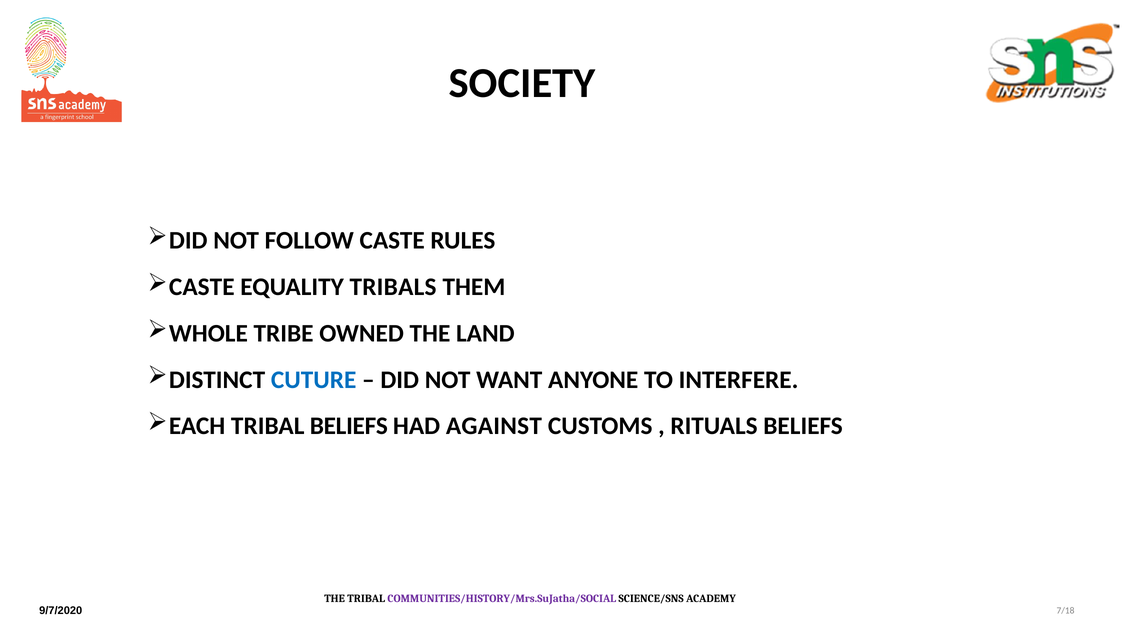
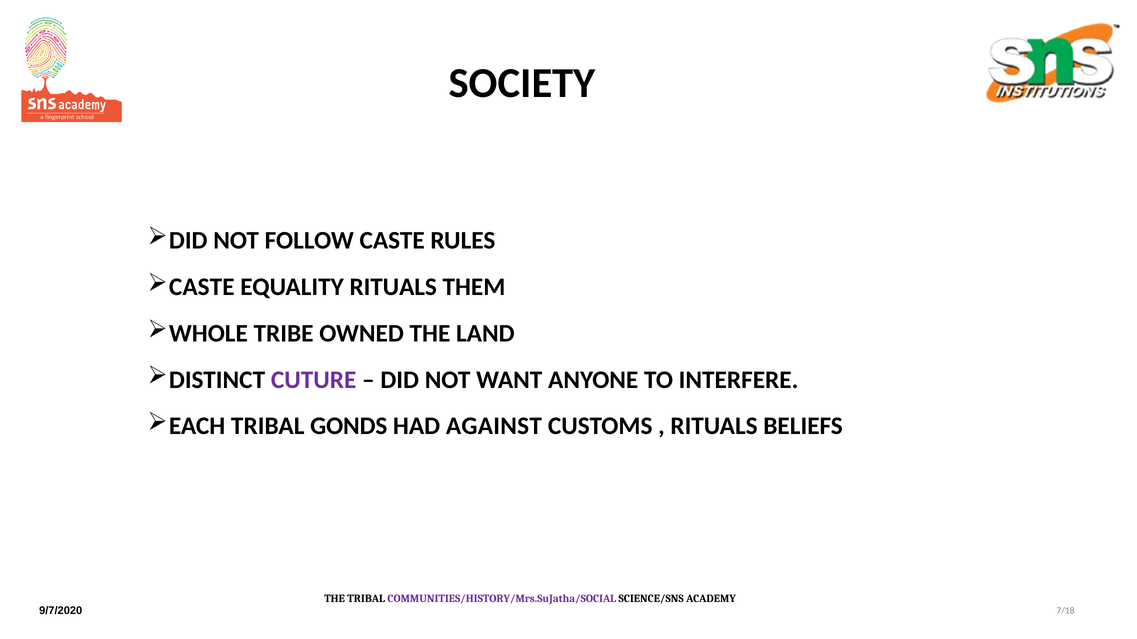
EQUALITY TRIBALS: TRIBALS -> RITUALS
CUTURE colour: blue -> purple
TRIBAL BELIEFS: BELIEFS -> GONDS
